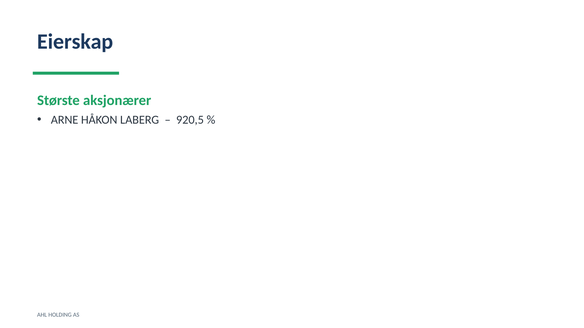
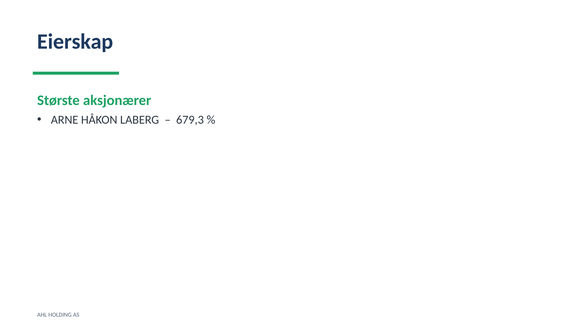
920,5: 920,5 -> 679,3
